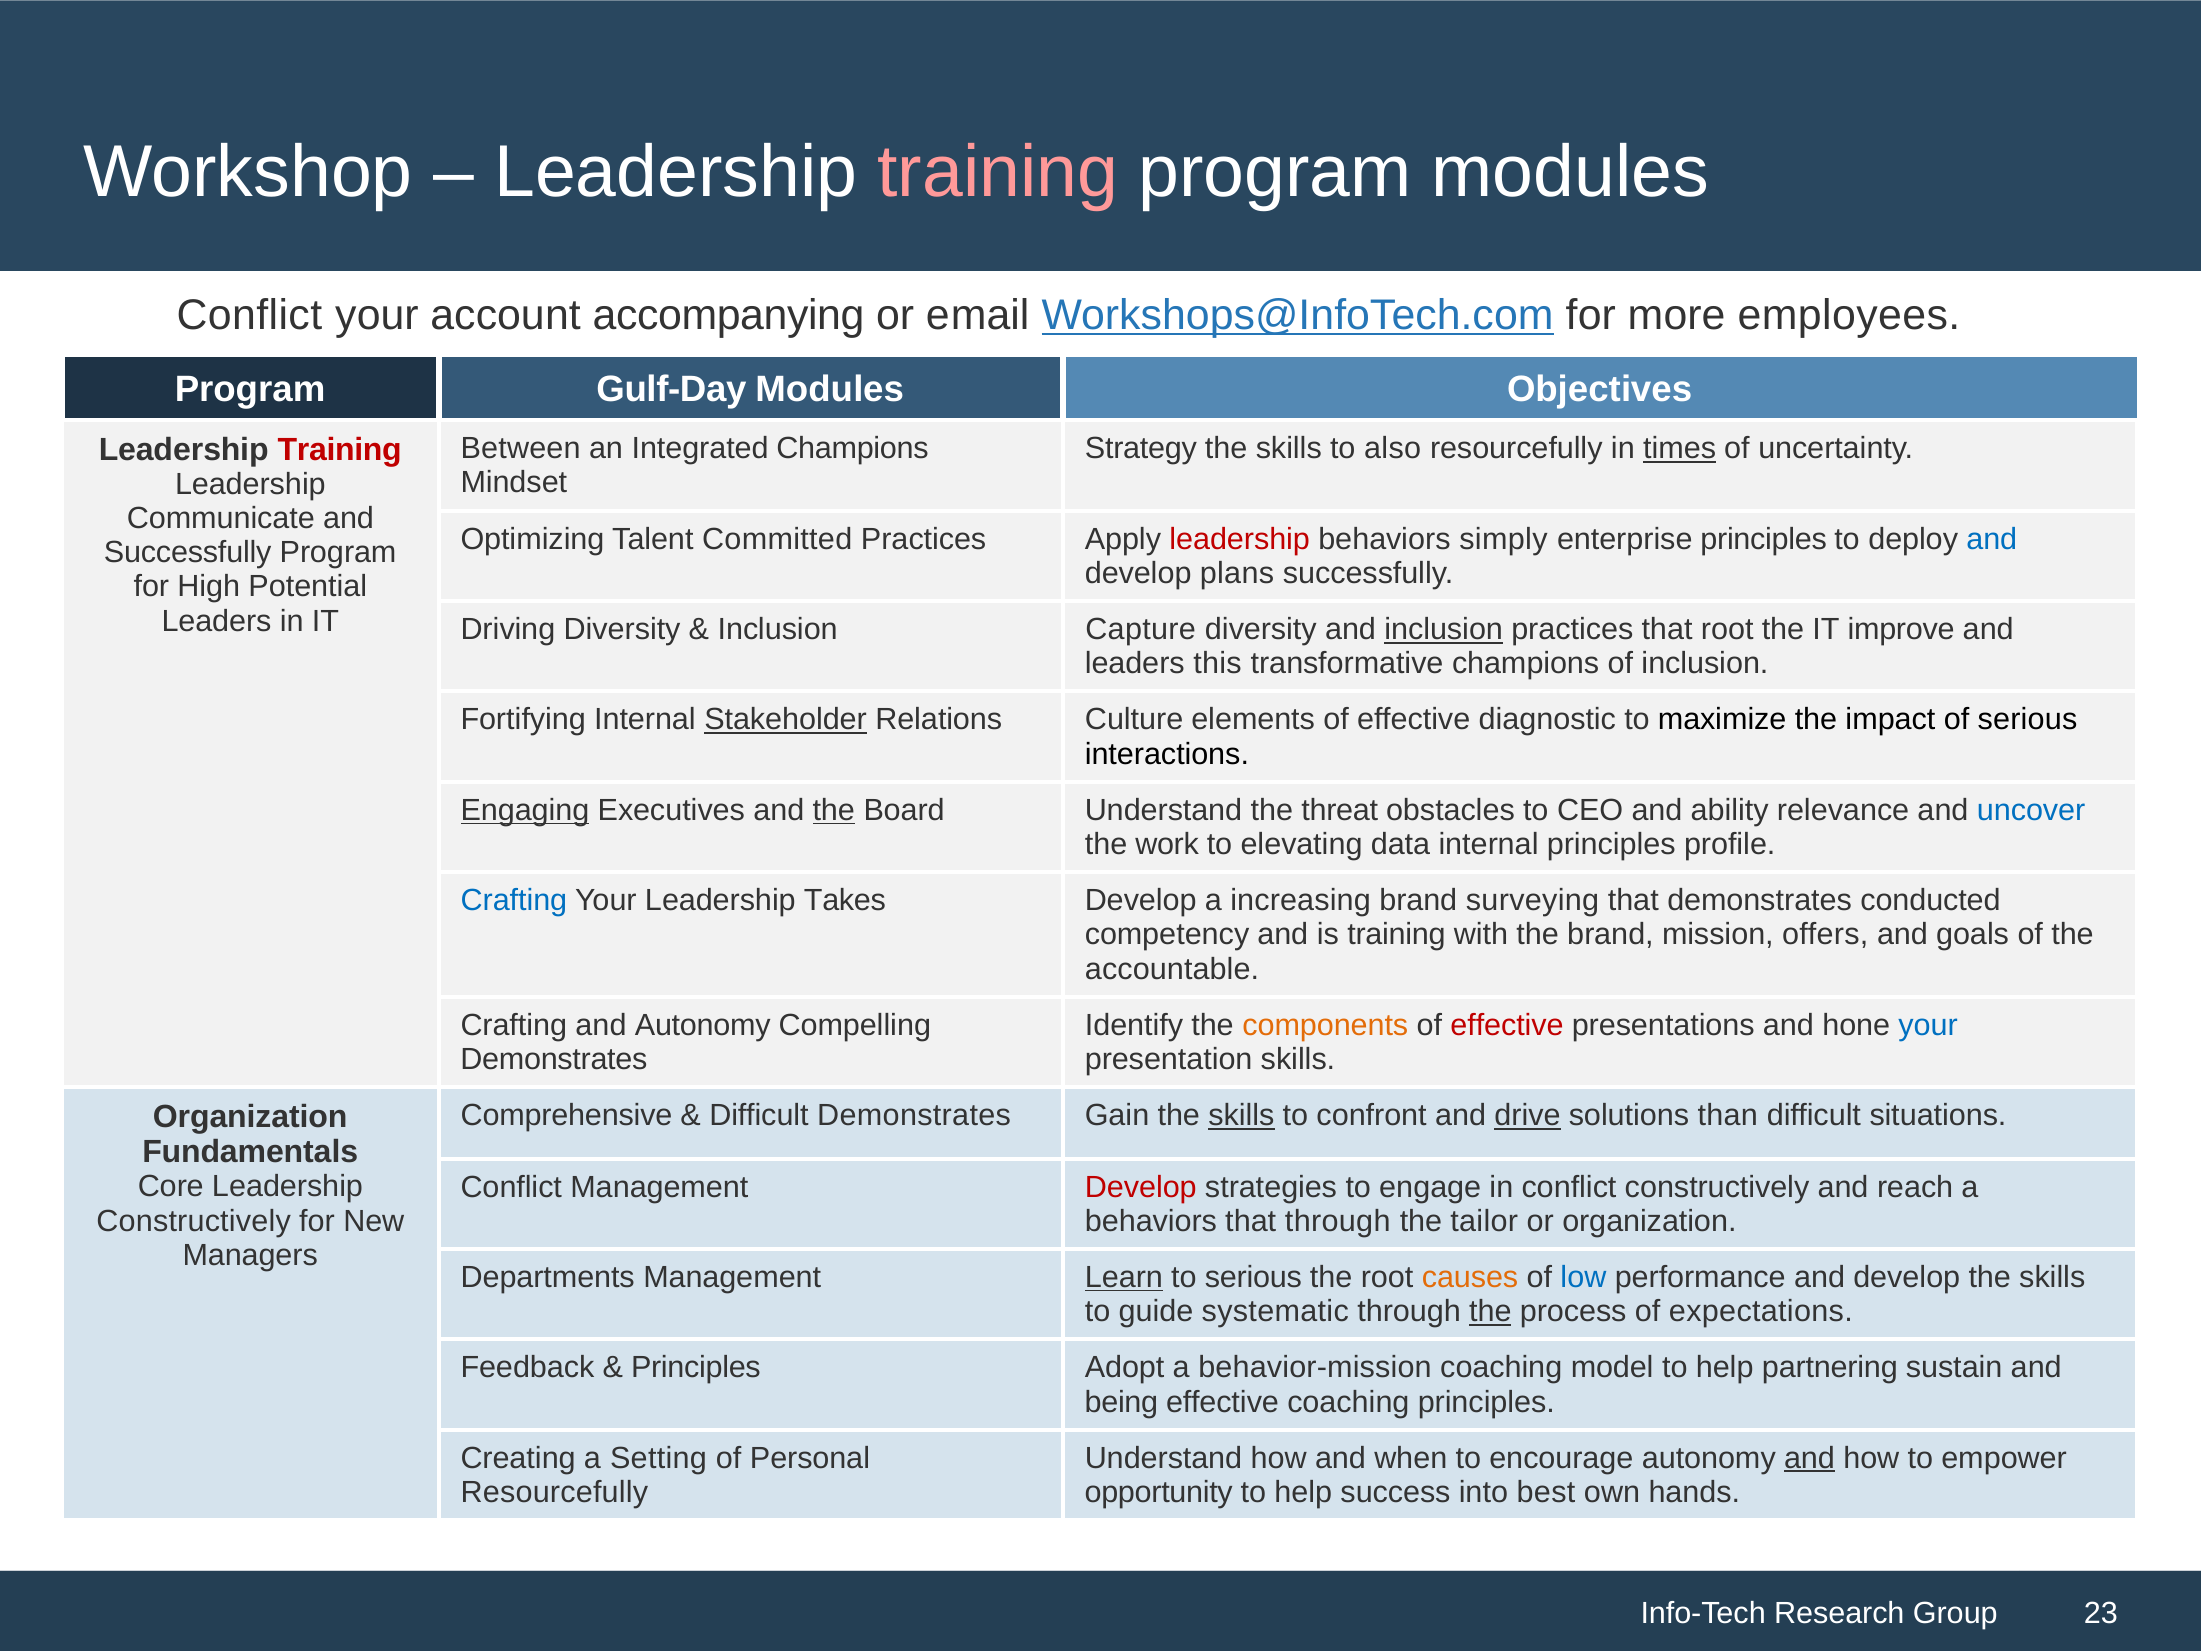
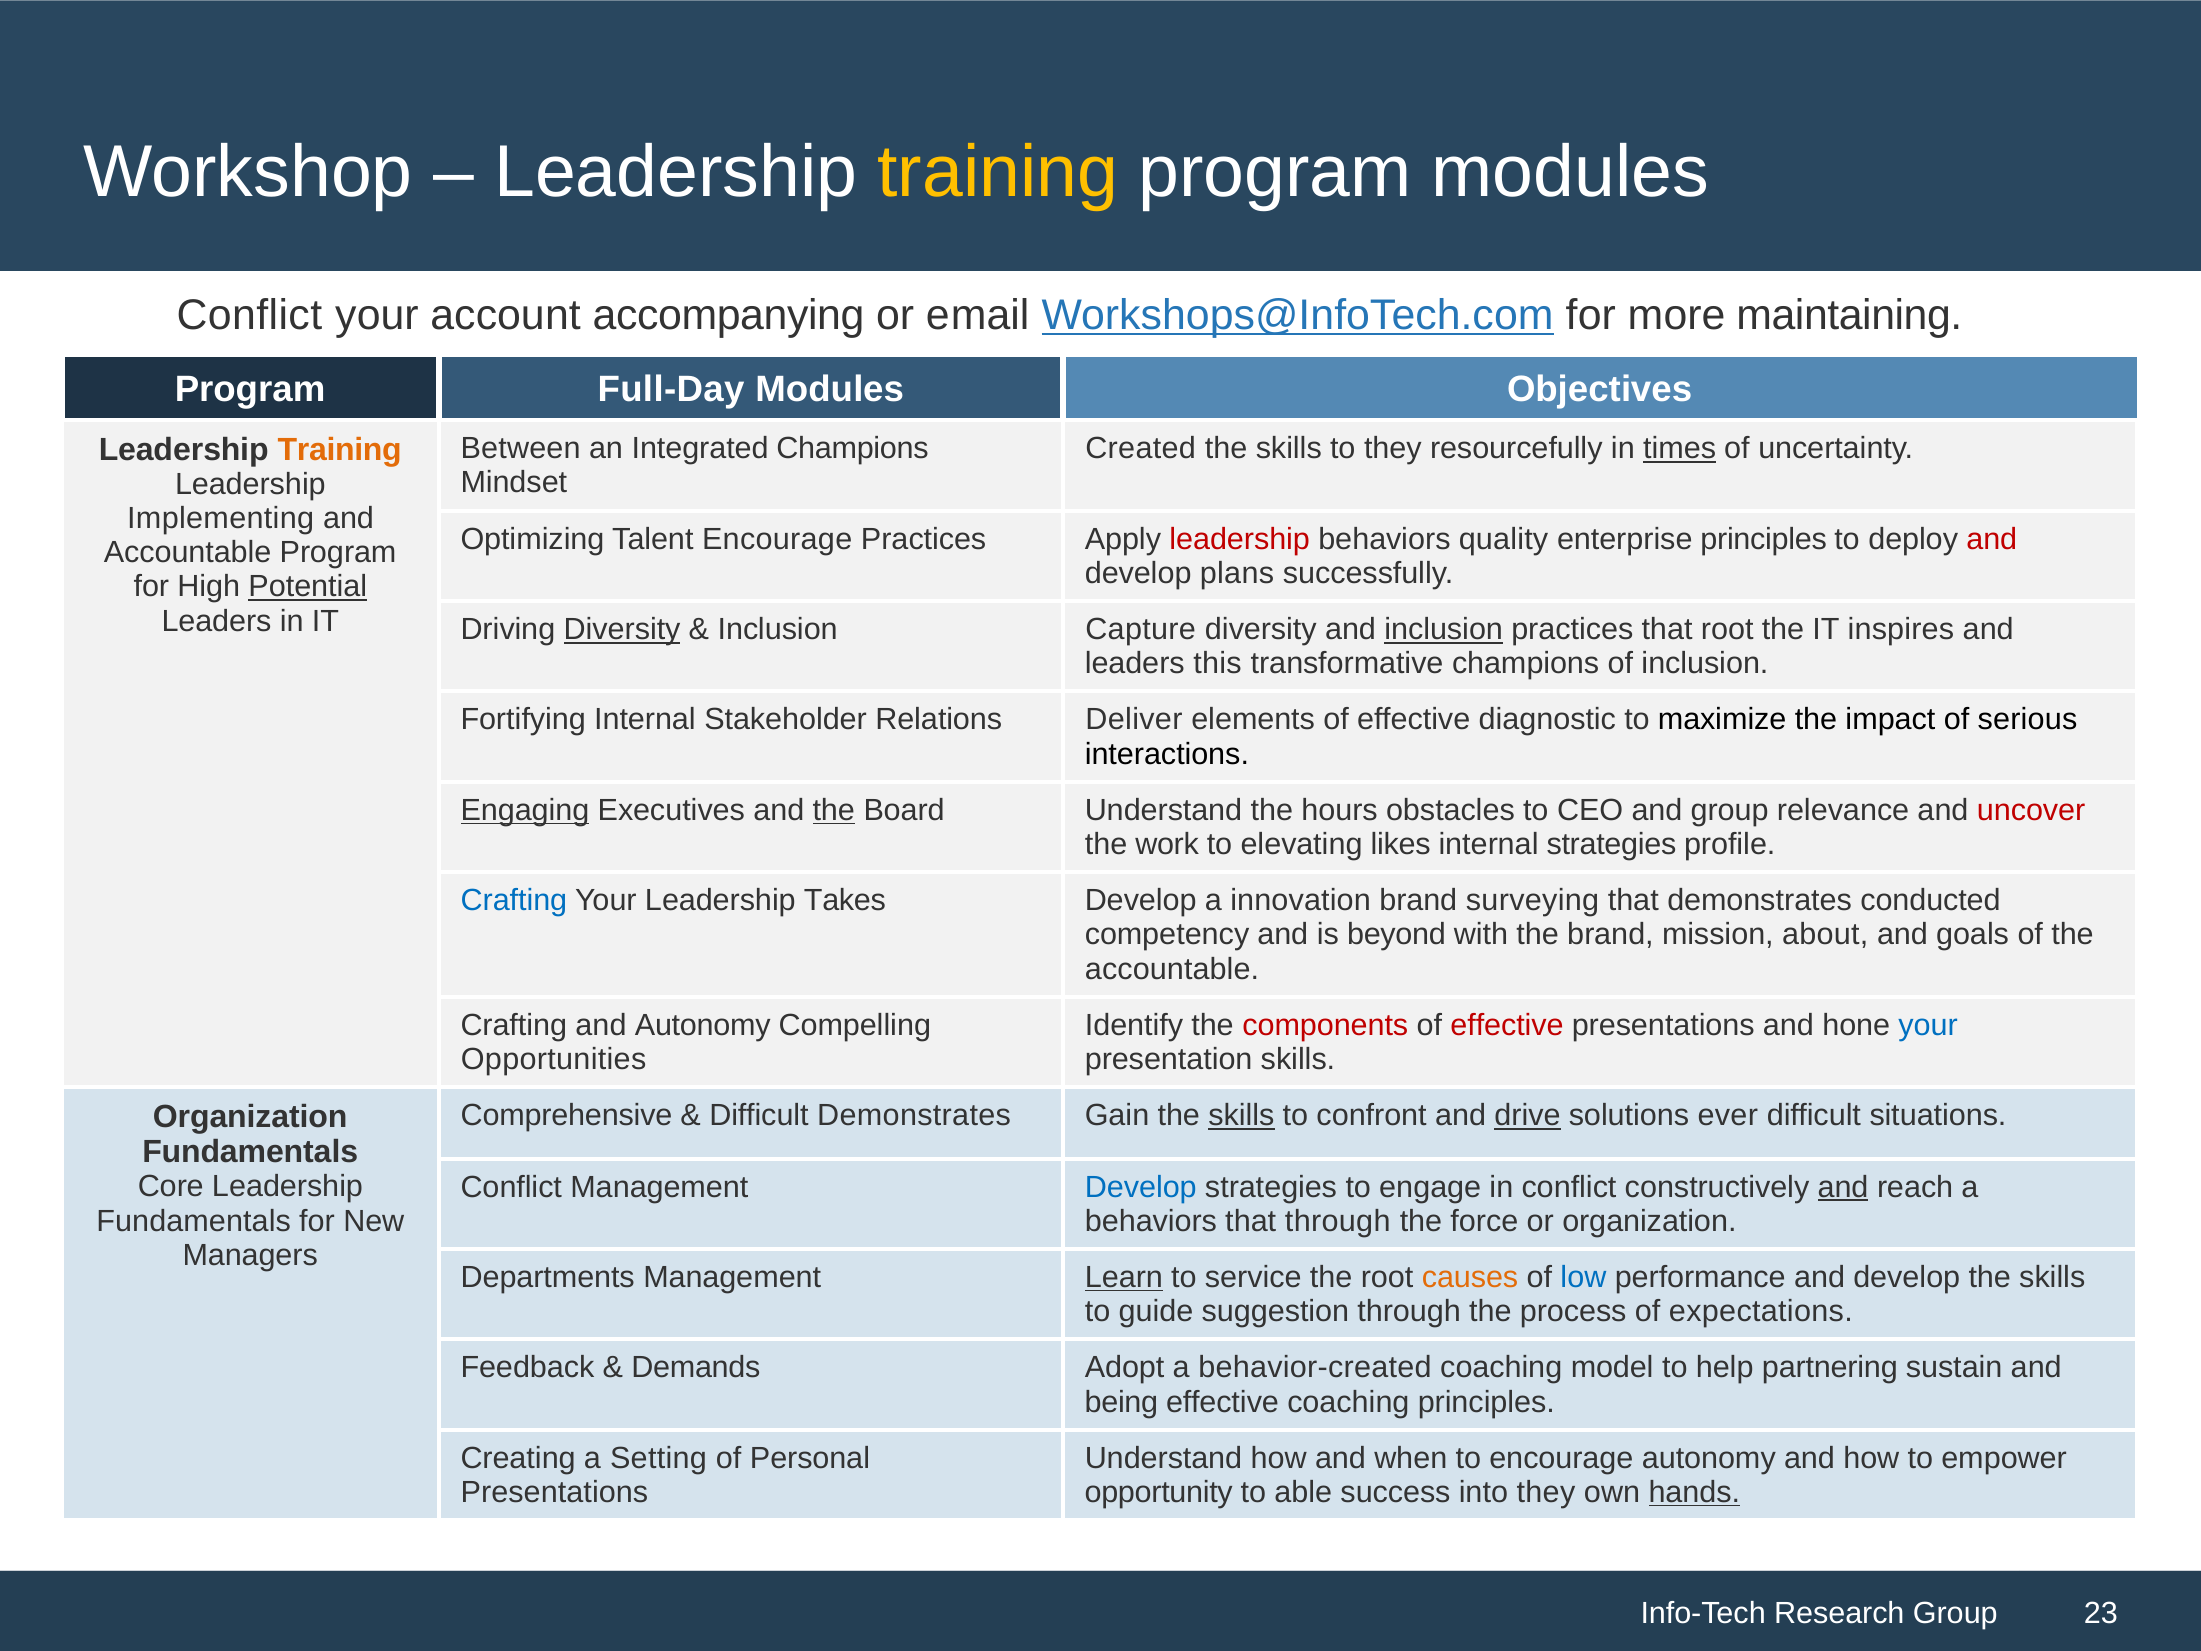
training at (998, 172) colour: pink -> yellow
employees: employees -> maintaining
Gulf-Day: Gulf-Day -> Full-Day
Training at (340, 450) colour: red -> orange
Strategy: Strategy -> Created
to also: also -> they
Communicate: Communicate -> Implementing
Talent Committed: Committed -> Encourage
simply: simply -> quality
and at (1992, 539) colour: blue -> red
Successfully at (188, 553): Successfully -> Accountable
Potential underline: none -> present
Diversity at (622, 629) underline: none -> present
improve: improve -> inspires
Stakeholder underline: present -> none
Culture: Culture -> Deliver
threat: threat -> hours
and ability: ability -> group
uncover colour: blue -> red
data: data -> likes
internal principles: principles -> strategies
increasing: increasing -> innovation
is training: training -> beyond
offers: offers -> about
components colour: orange -> red
Demonstrates at (554, 1059): Demonstrates -> Opportunities
than: than -> ever
Develop at (1141, 1187) colour: red -> blue
and at (1843, 1187) underline: none -> present
Constructively at (194, 1221): Constructively -> Fundamentals
tailor: tailor -> force
to serious: serious -> service
systematic: systematic -> suggestion
the at (1490, 1311) underline: present -> none
Principles at (696, 1368): Principles -> Demands
behavior-mission: behavior-mission -> behavior-created
and at (1809, 1458) underline: present -> none
Resourcefully at (554, 1492): Resourcefully -> Presentations
help at (1303, 1492): help -> able
into best: best -> they
hands underline: none -> present
